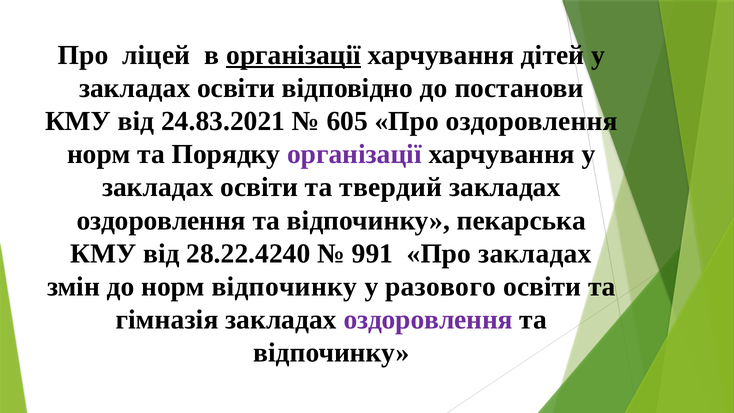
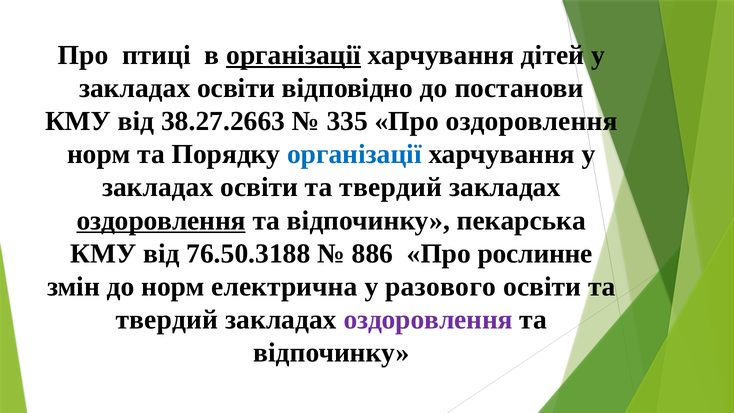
ліцей: ліцей -> птиці
24.83.2021: 24.83.2021 -> 38.27.2663
605: 605 -> 335
організації at (354, 154) colour: purple -> blue
оздоровлення at (161, 220) underline: none -> present
28.22.4240: 28.22.4240 -> 76.50.3188
991: 991 -> 886
Про закладах: закладах -> рослинне
норм відпочинку: відпочинку -> електрична
гімназія at (167, 319): гімназія -> твердий
